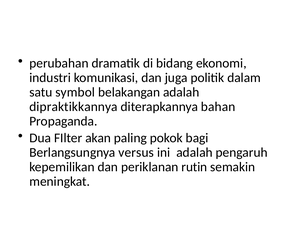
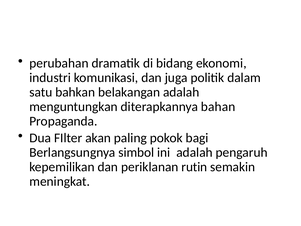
symbol: symbol -> bahkan
dipraktikkannya: dipraktikkannya -> menguntungkan
versus: versus -> simbol
